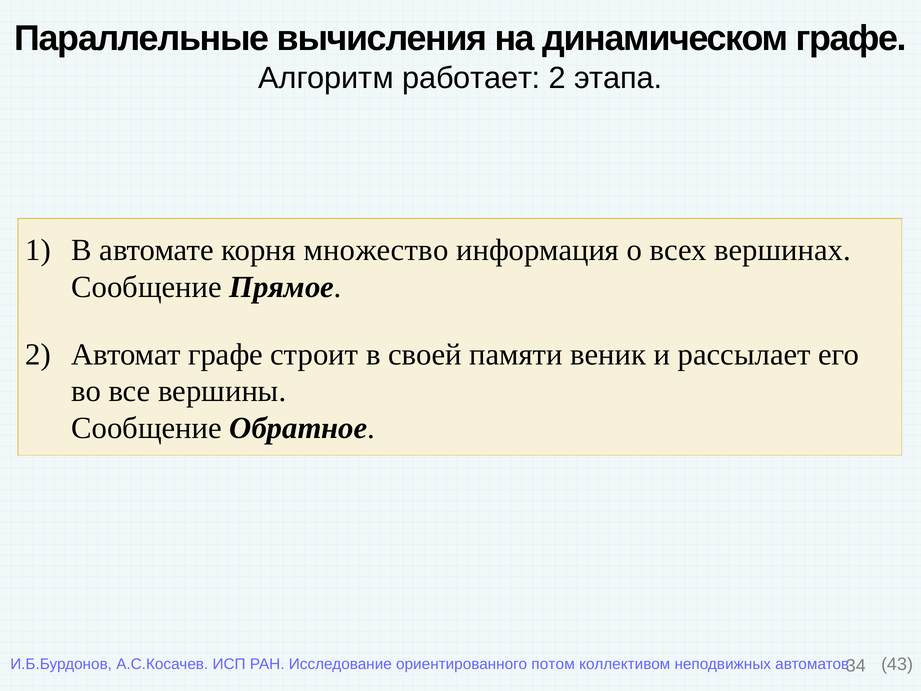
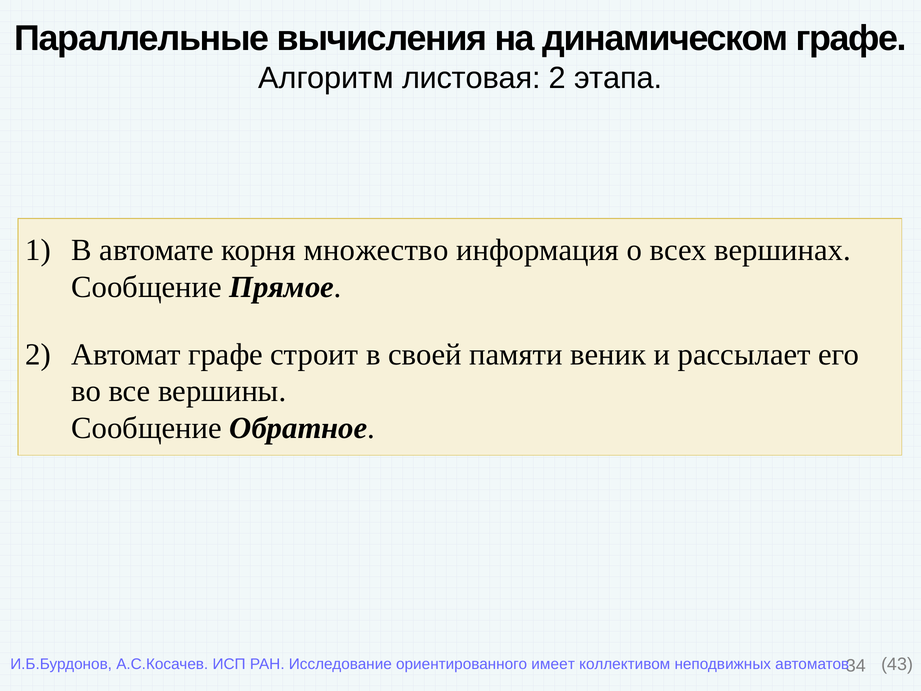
работает: работает -> листовая
потом: потом -> имеет
